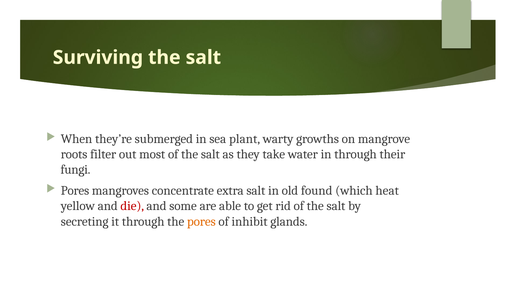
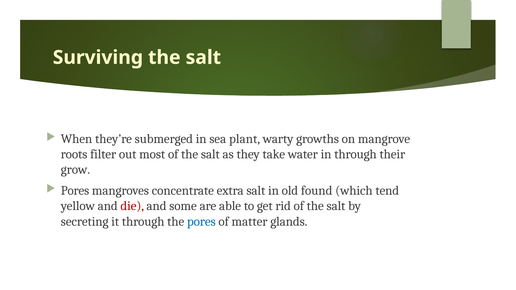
fungi: fungi -> grow
heat: heat -> tend
pores at (201, 222) colour: orange -> blue
inhibit: inhibit -> matter
